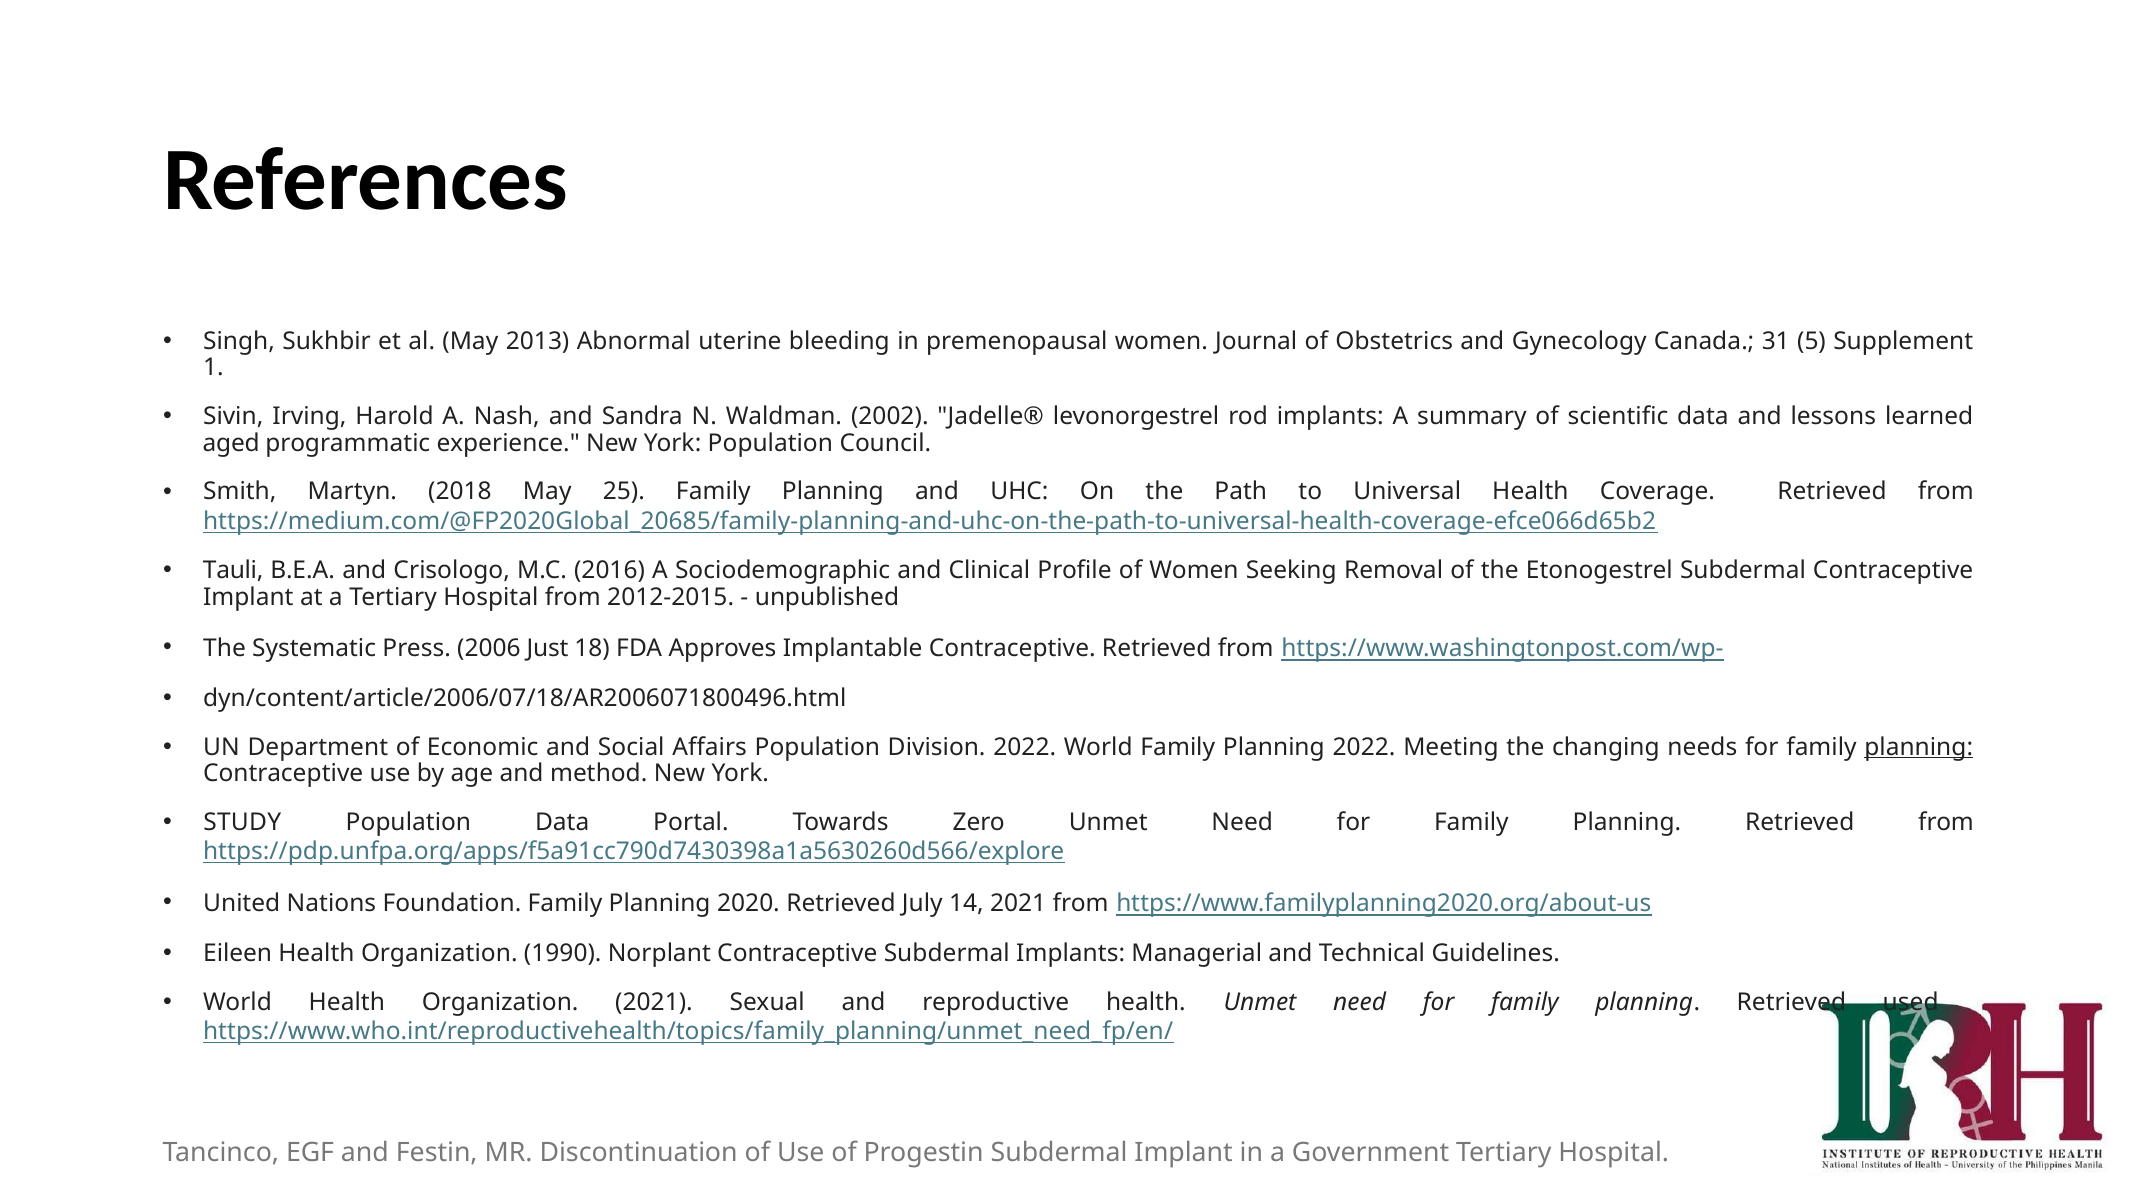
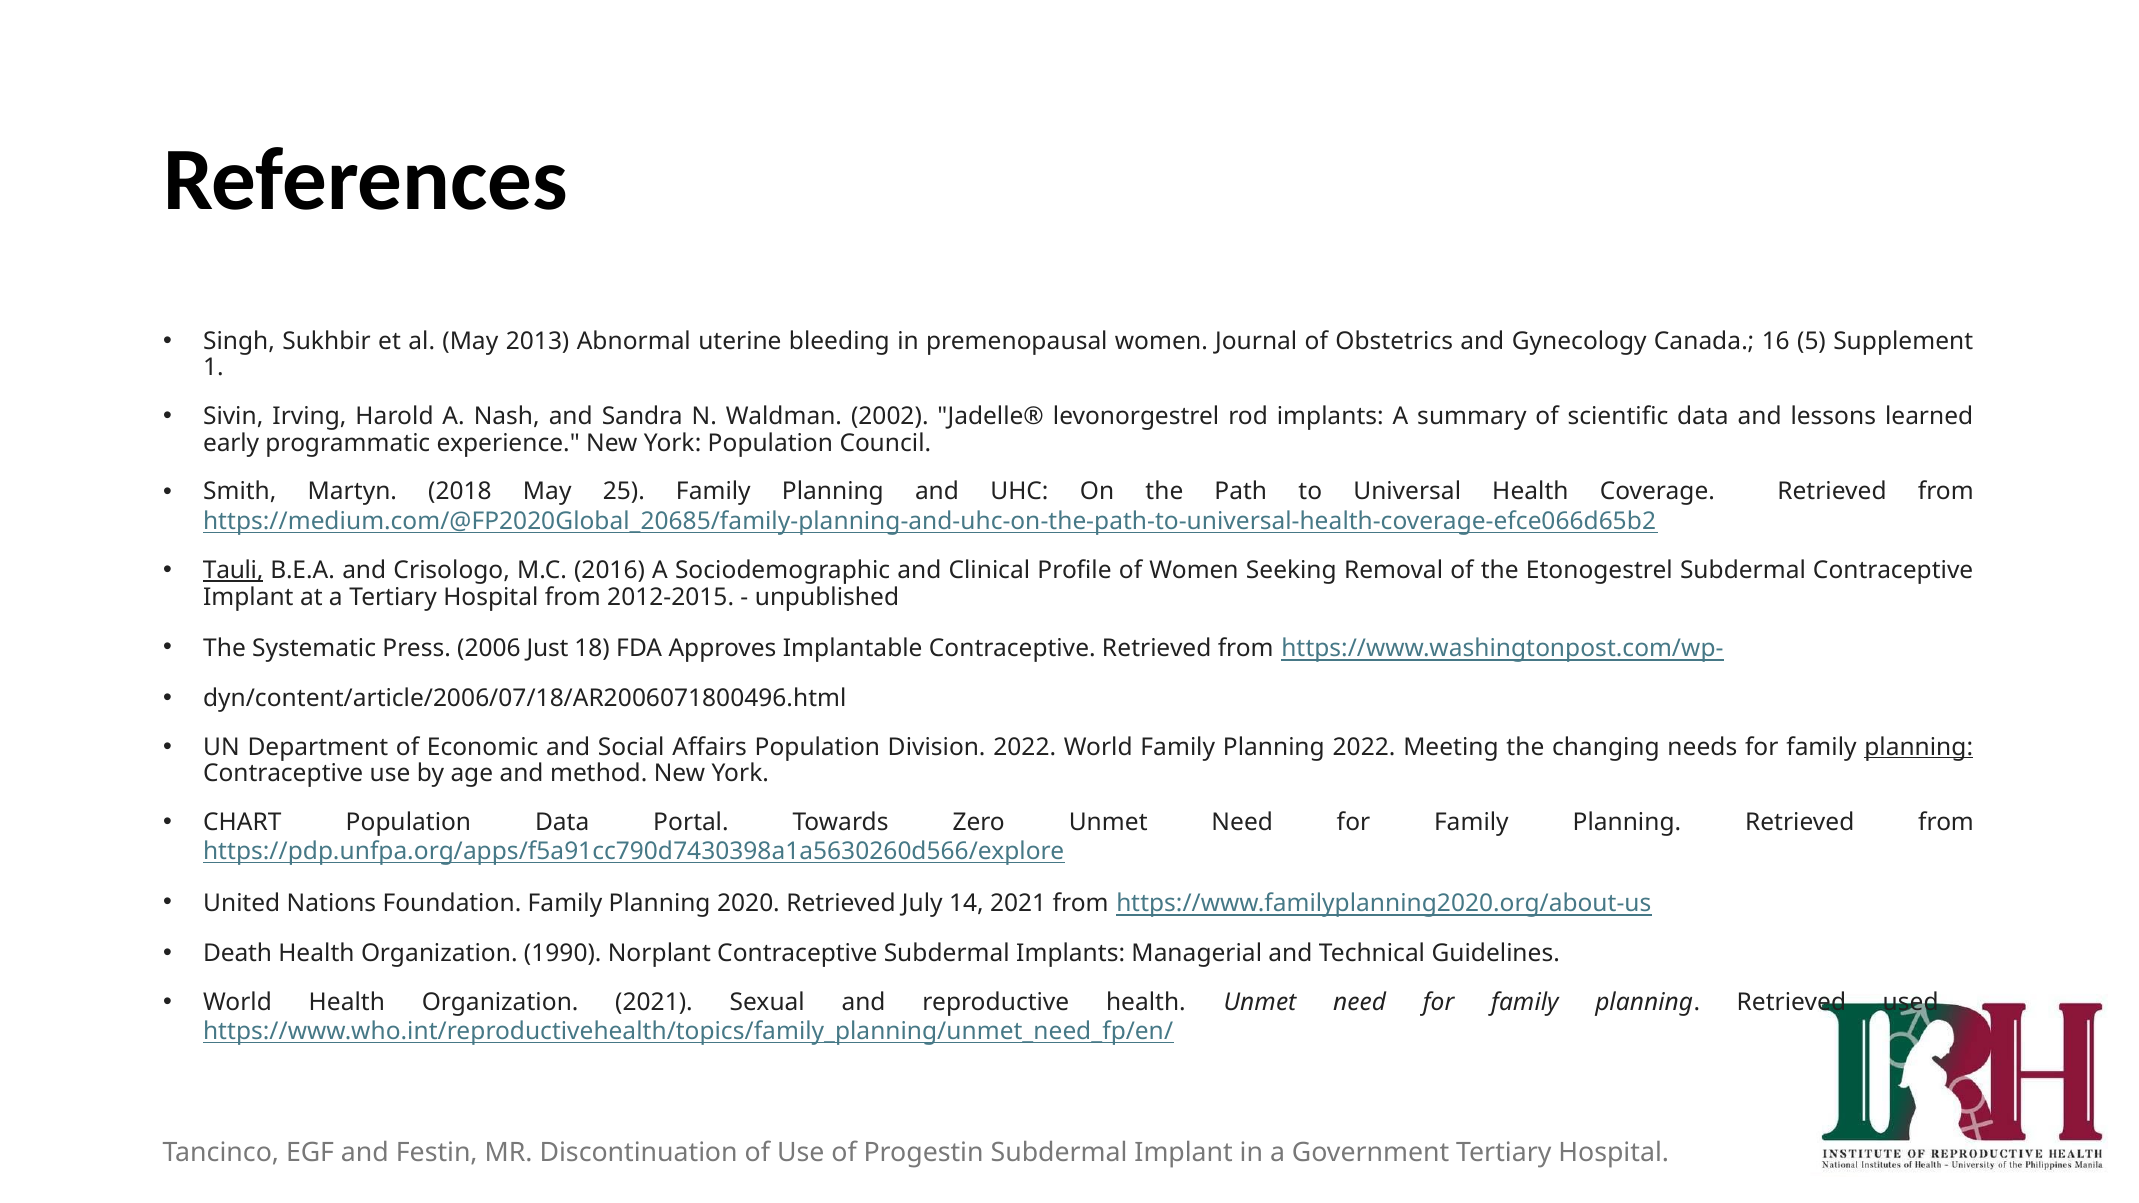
31: 31 -> 16
aged: aged -> early
Tauli underline: none -> present
STUDY: STUDY -> CHART
Eileen: Eileen -> Death
